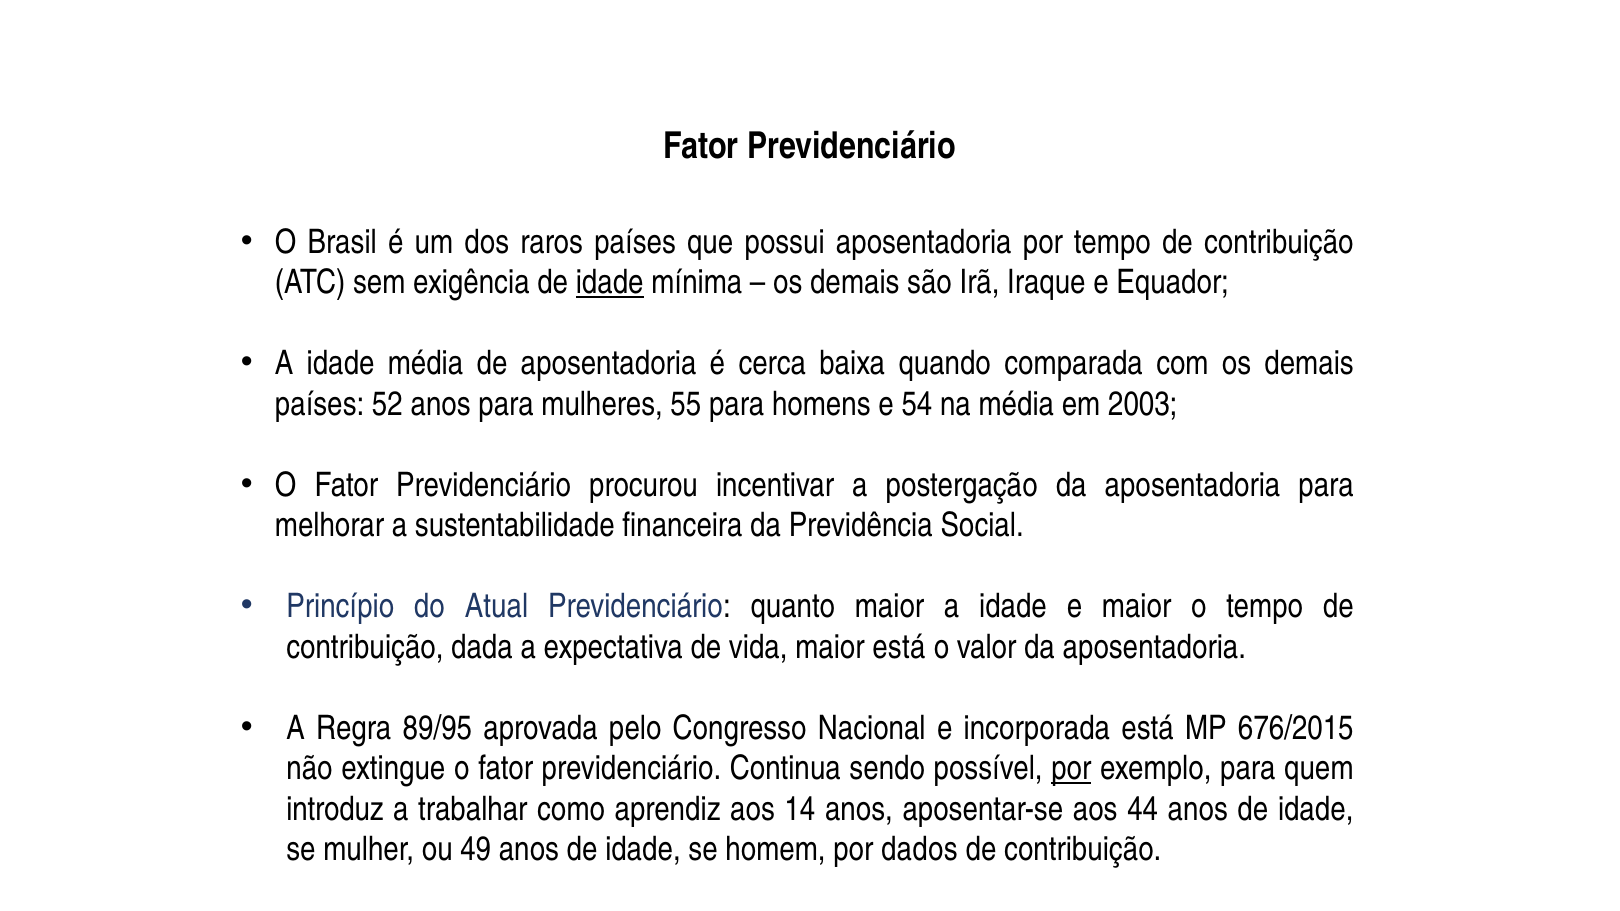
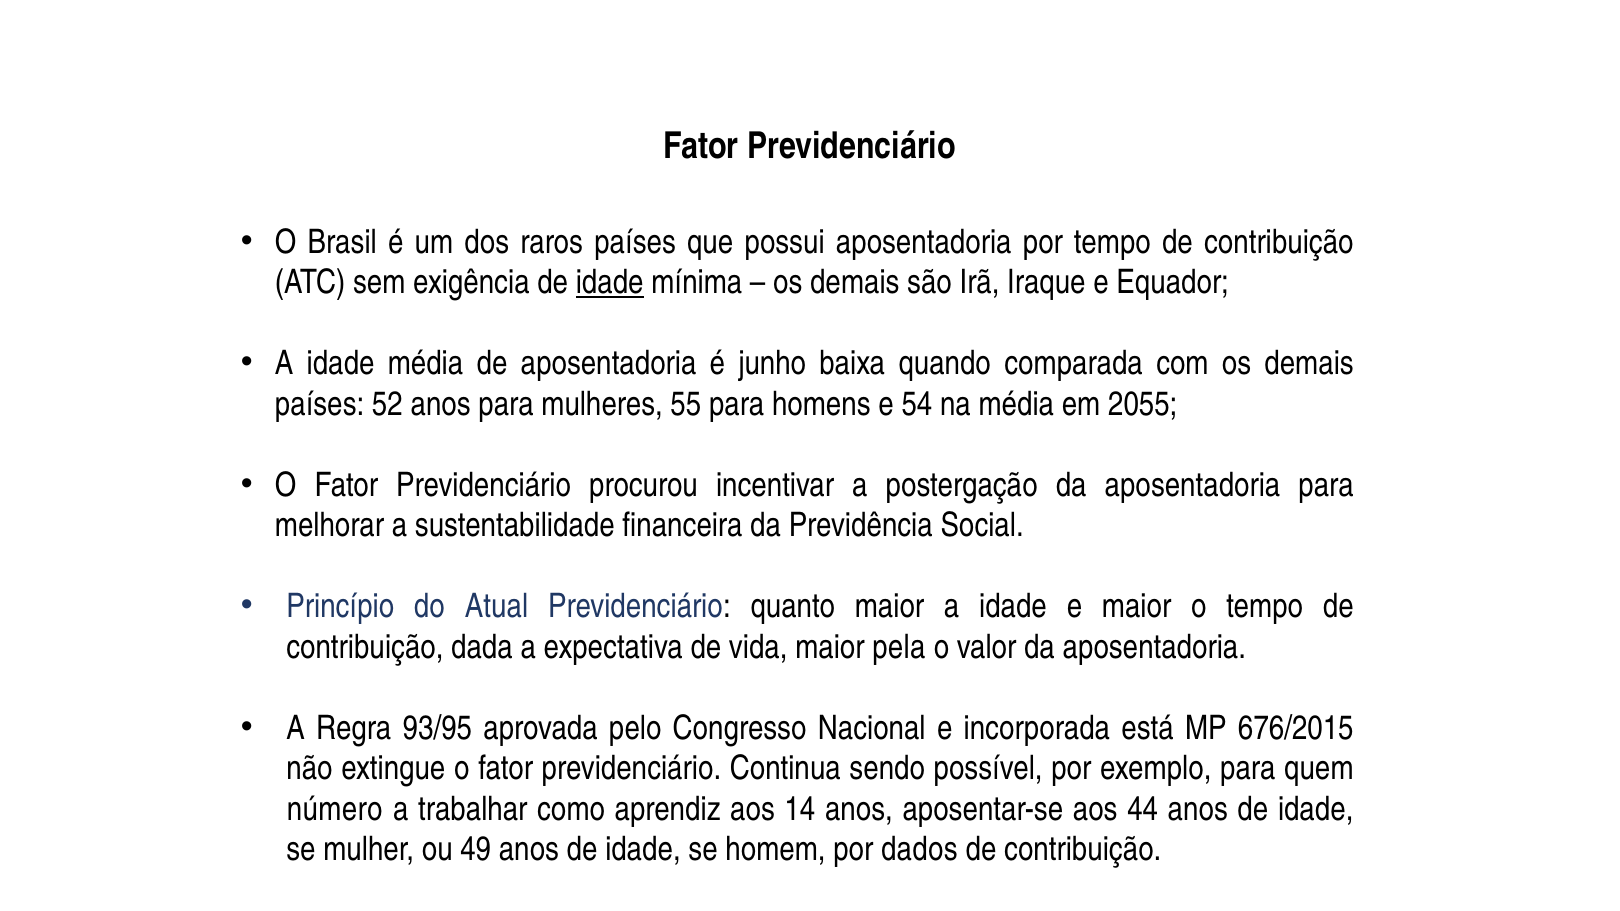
cerca: cerca -> junho
2003: 2003 -> 2055
maior está: está -> pela
89/95: 89/95 -> 93/95
por at (1071, 769) underline: present -> none
introduz: introduz -> número
